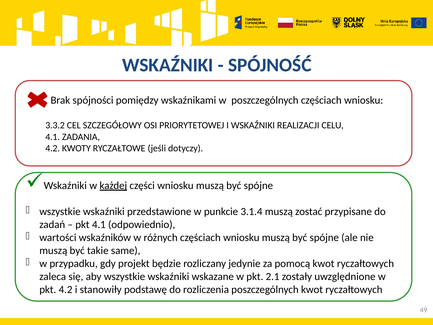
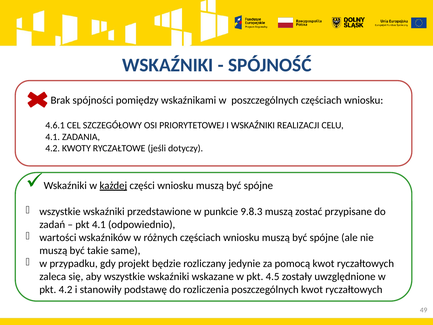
3.3.2: 3.3.2 -> 4.6.1
3.1.4: 3.1.4 -> 9.8.3
2.1: 2.1 -> 4.5
